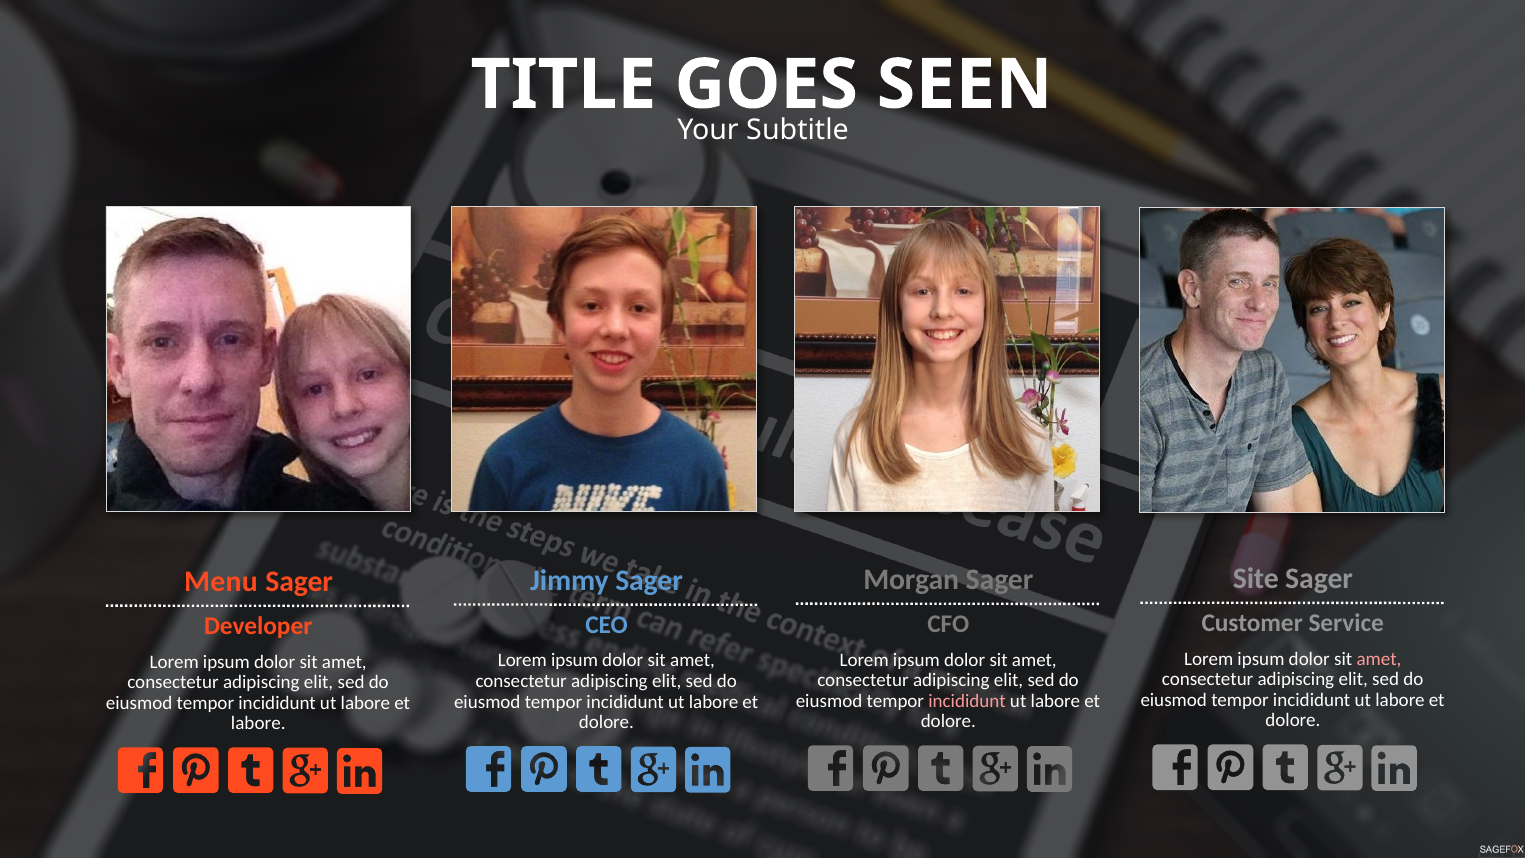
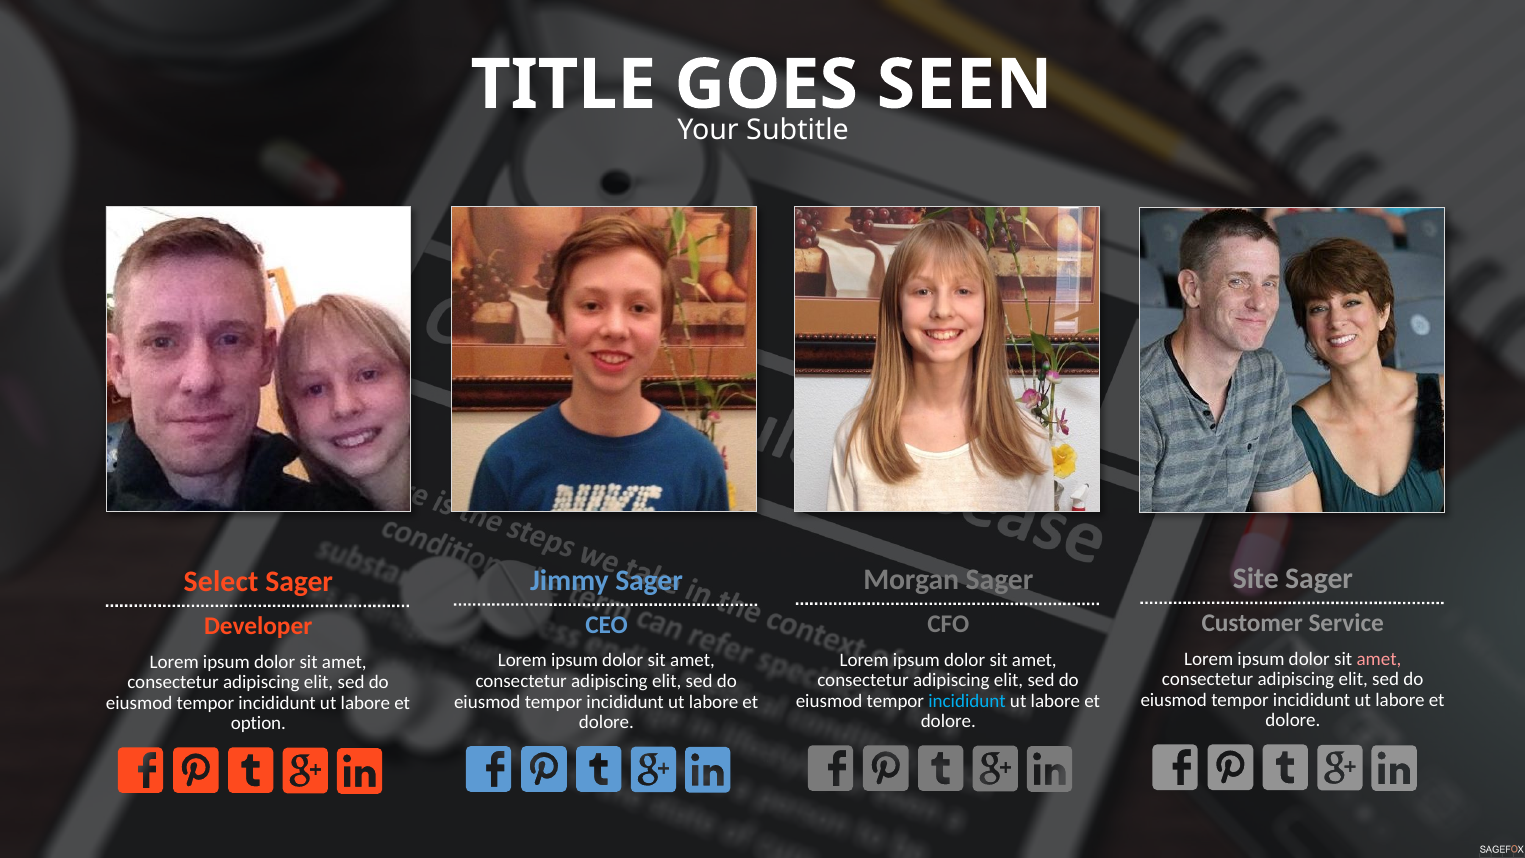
Menu: Menu -> Select
incididunt at (967, 701) colour: pink -> light blue
labore at (258, 723): labore -> option
